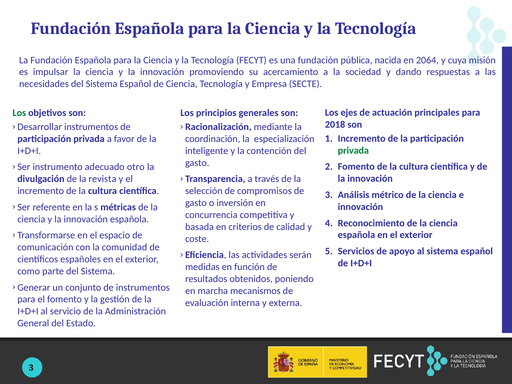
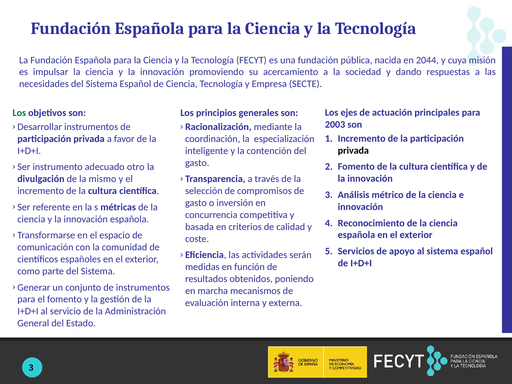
2064: 2064 -> 2044
2018: 2018 -> 2003
privada at (353, 150) colour: green -> black
revista: revista -> mismo
